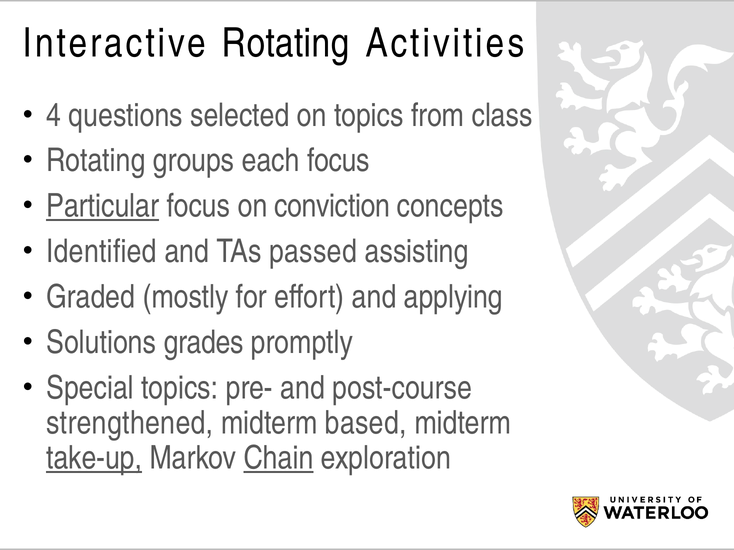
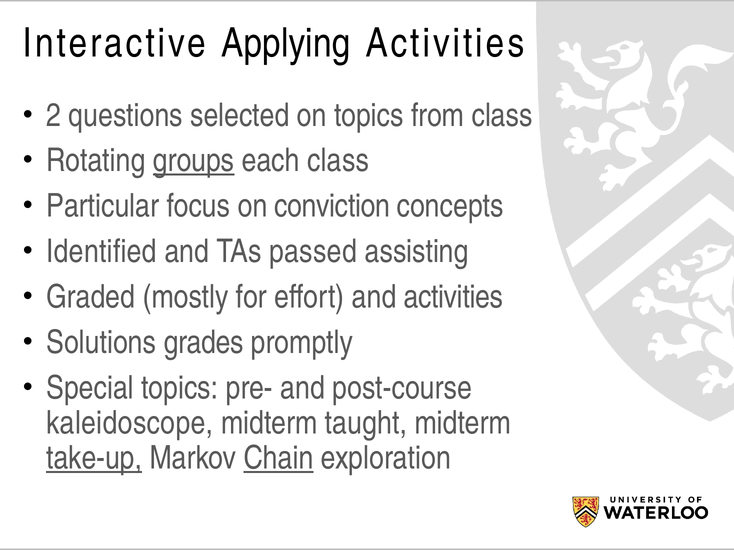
Interactive Rotating: Rotating -> Applying
4: 4 -> 2
groups underline: none -> present
each focus: focus -> class
Particular underline: present -> none
and applying: applying -> activities
strengthened: strengthened -> kaleidoscope
based: based -> taught
